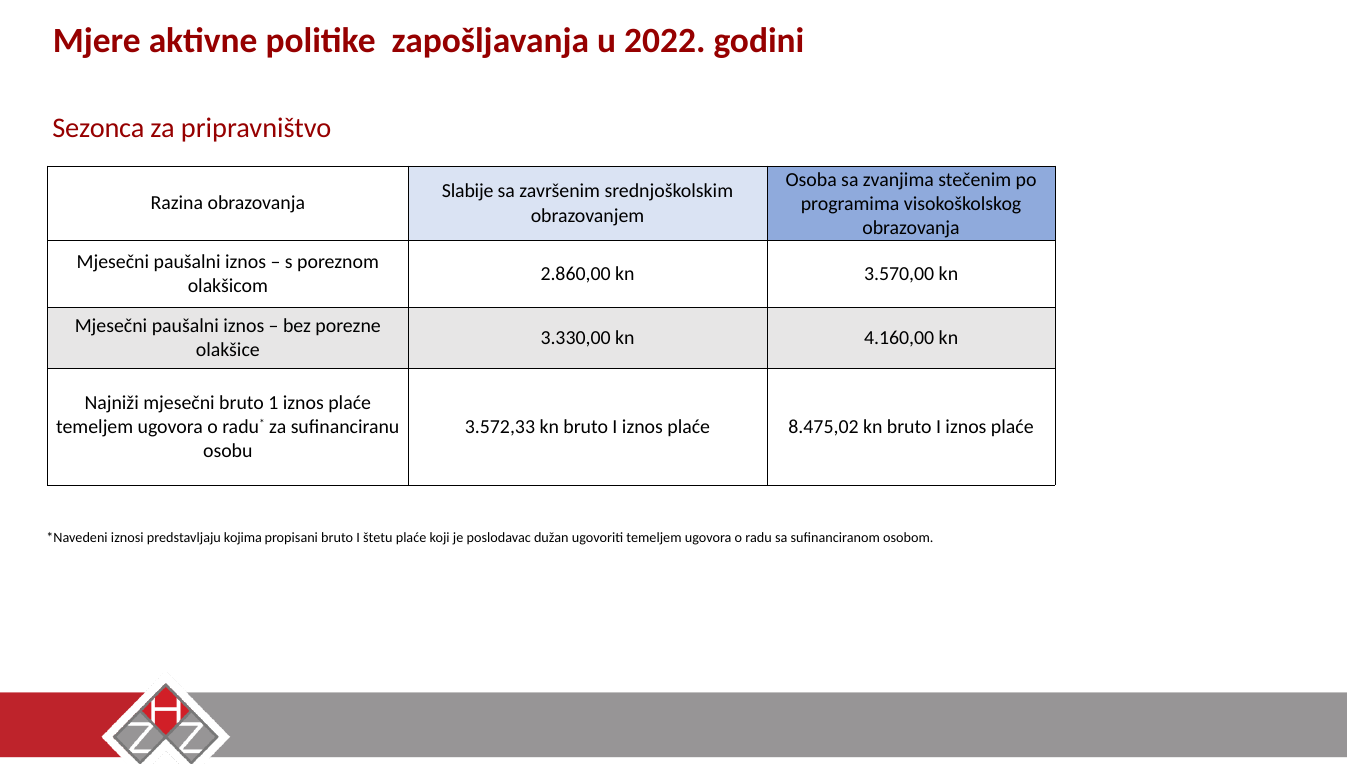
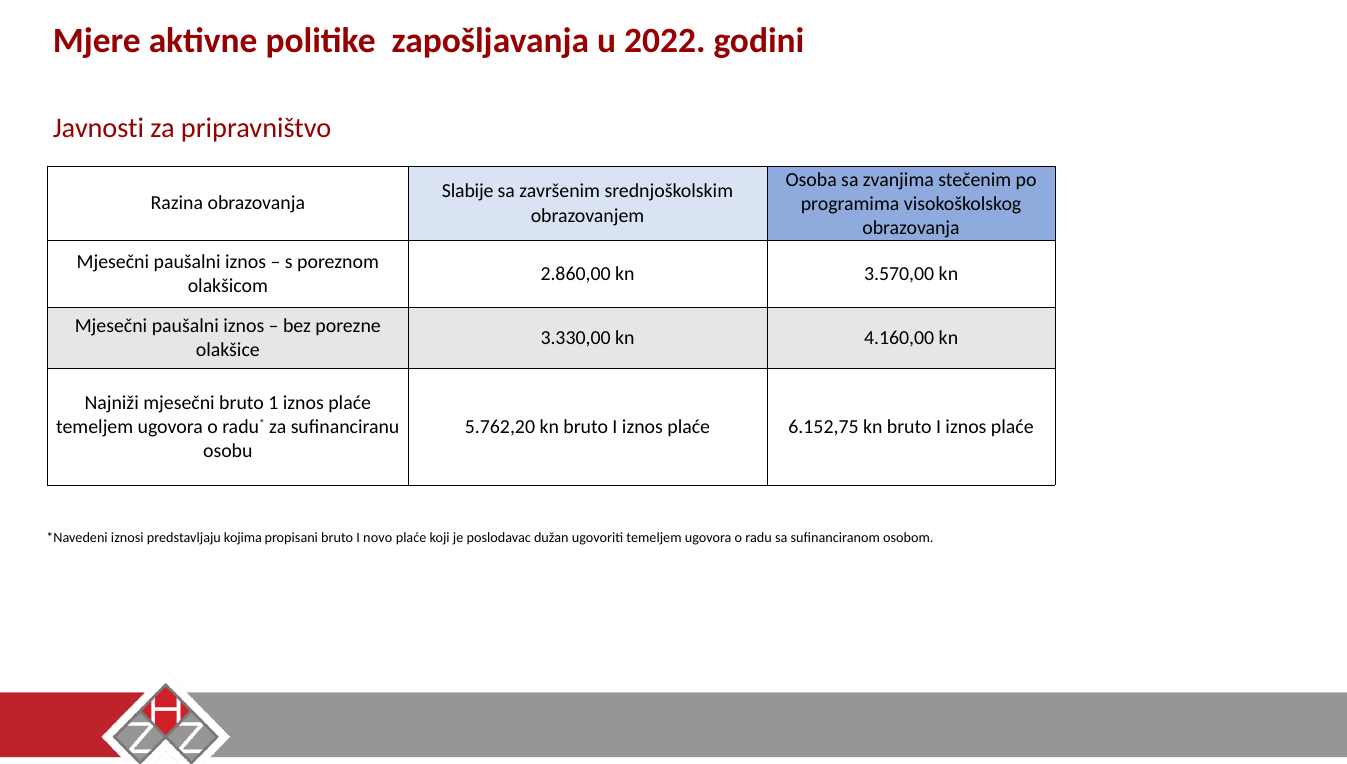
Sezonca: Sezonca -> Javnosti
3.572,33: 3.572,33 -> 5.762,20
8.475,02: 8.475,02 -> 6.152,75
štetu: štetu -> novo
